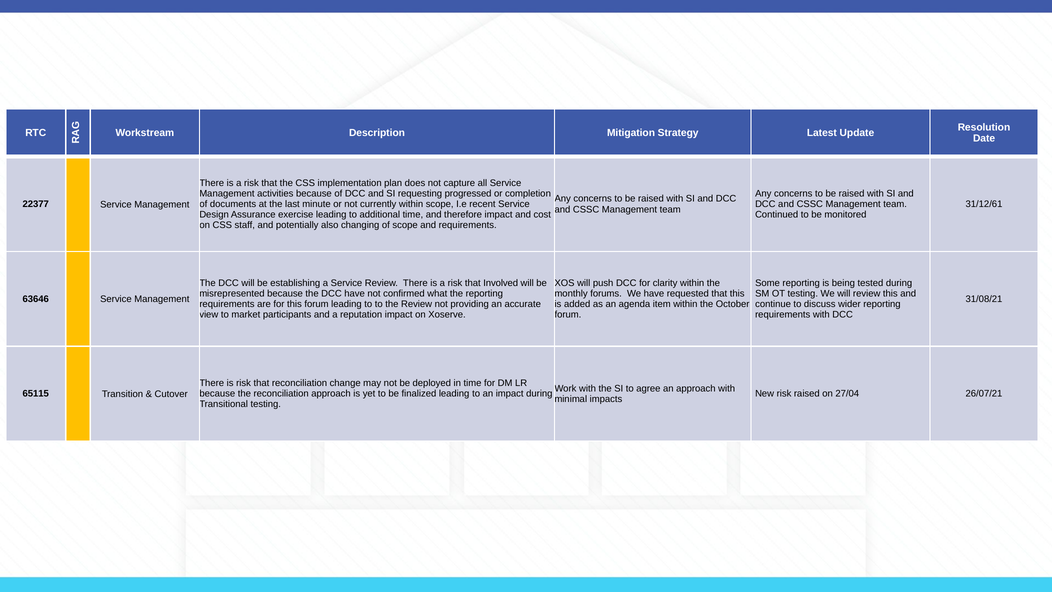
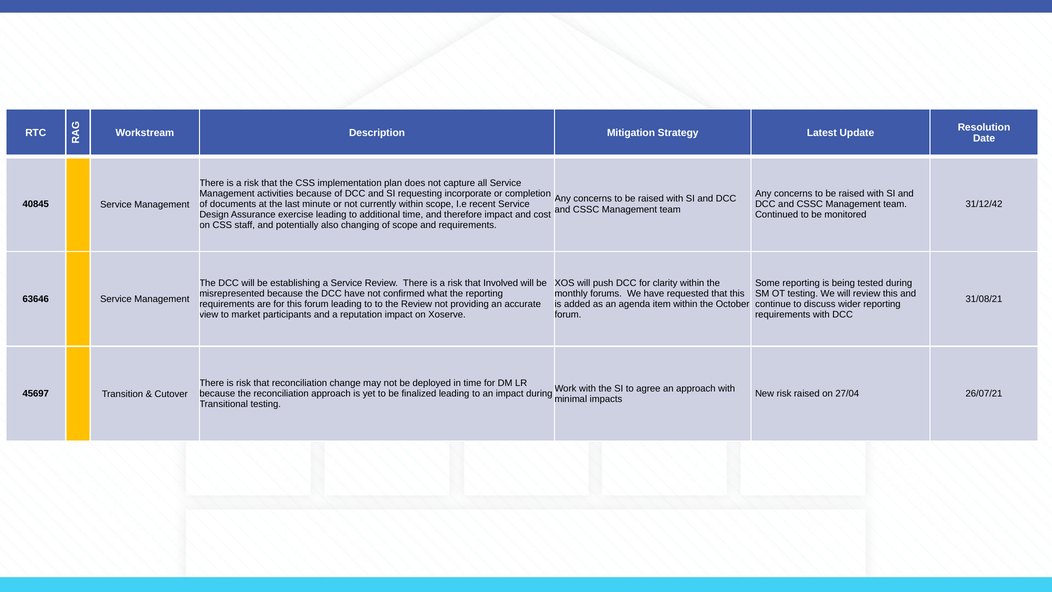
progressed: progressed -> incorporate
22377: 22377 -> 40845
31/12/61: 31/12/61 -> 31/12/42
65115: 65115 -> 45697
